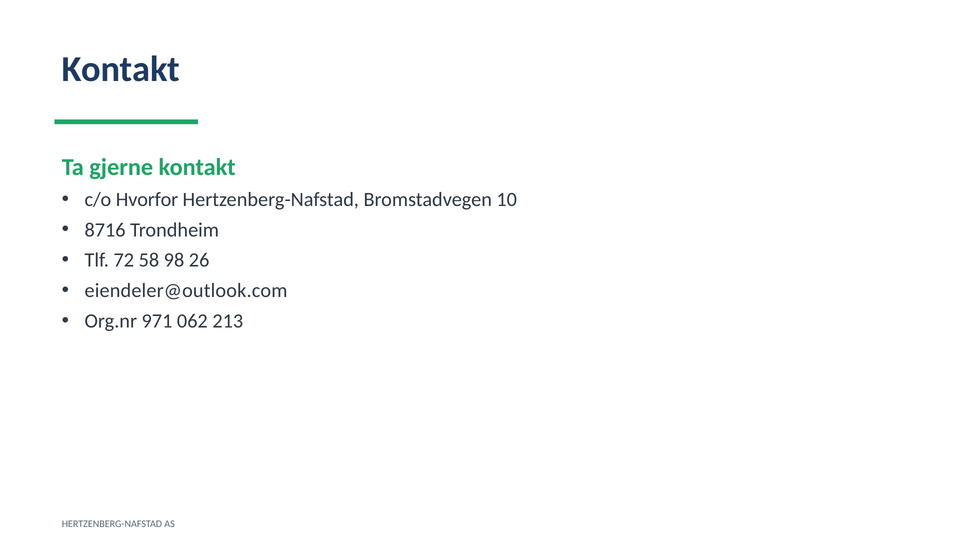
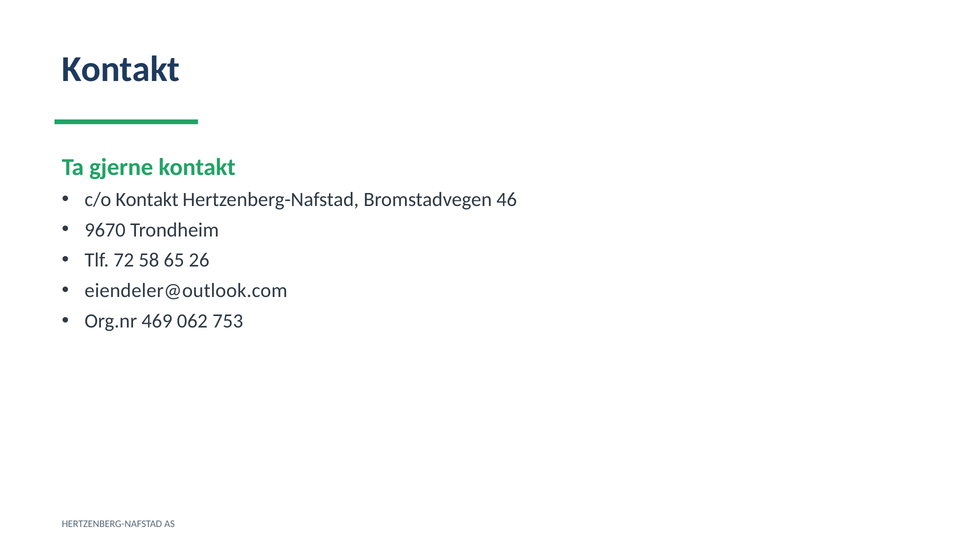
c/o Hvorfor: Hvorfor -> Kontakt
10: 10 -> 46
8716: 8716 -> 9670
98: 98 -> 65
971: 971 -> 469
213: 213 -> 753
